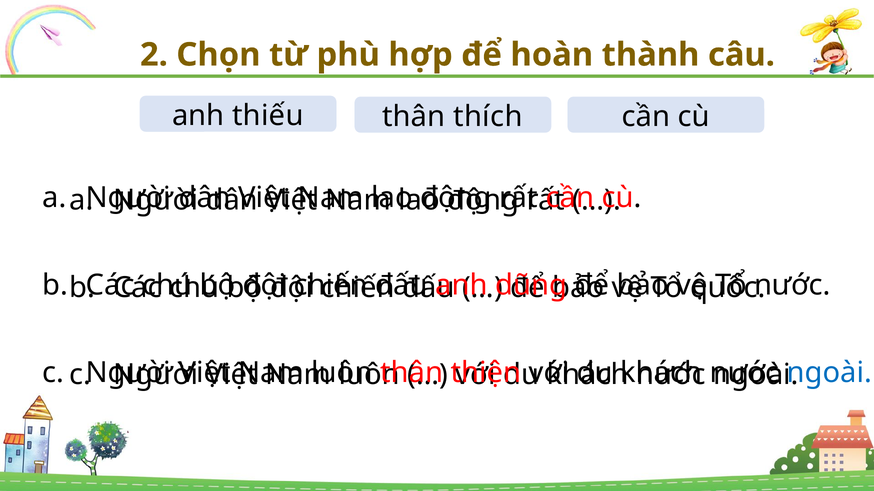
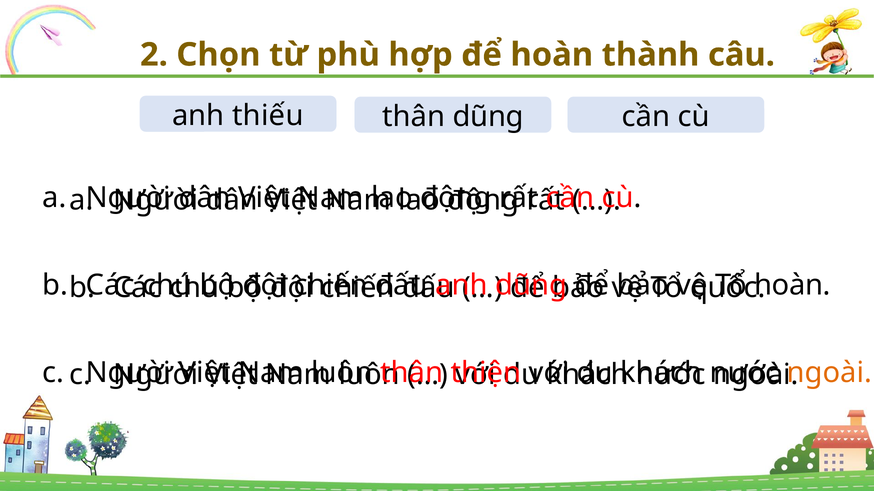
thân thích: thích -> dũng
nước at (792, 286): nước -> hoàn
ngoài at (830, 373) colour: blue -> orange
